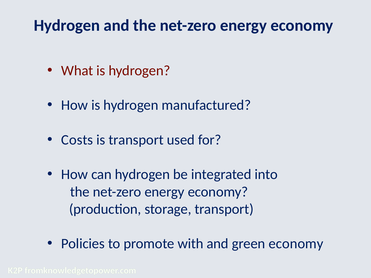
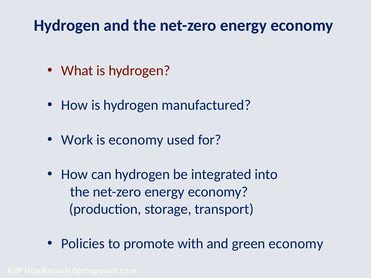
Costs: Costs -> Work
is transport: transport -> economy
